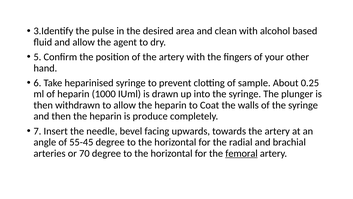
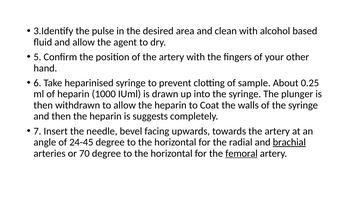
produce: produce -> suggests
55-45: 55-45 -> 24-45
brachial underline: none -> present
